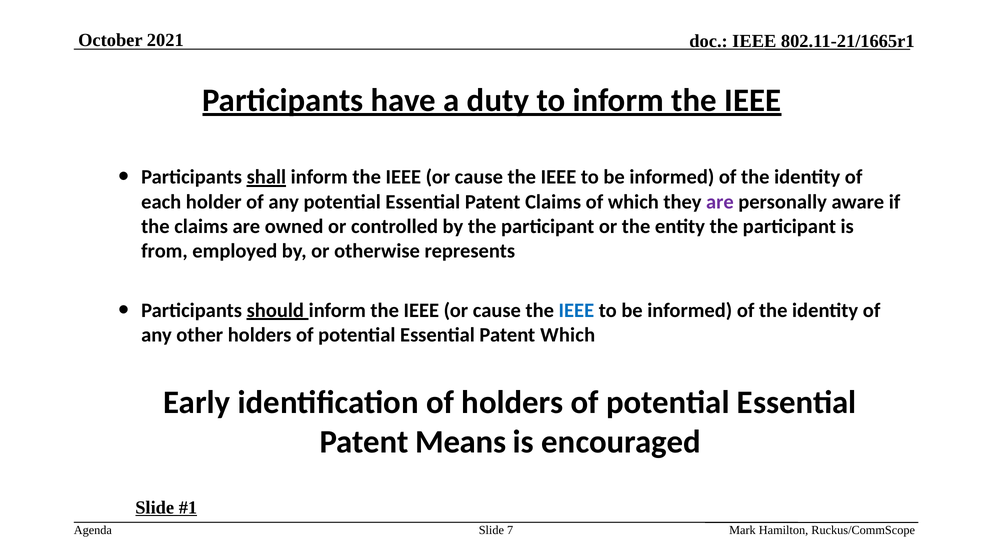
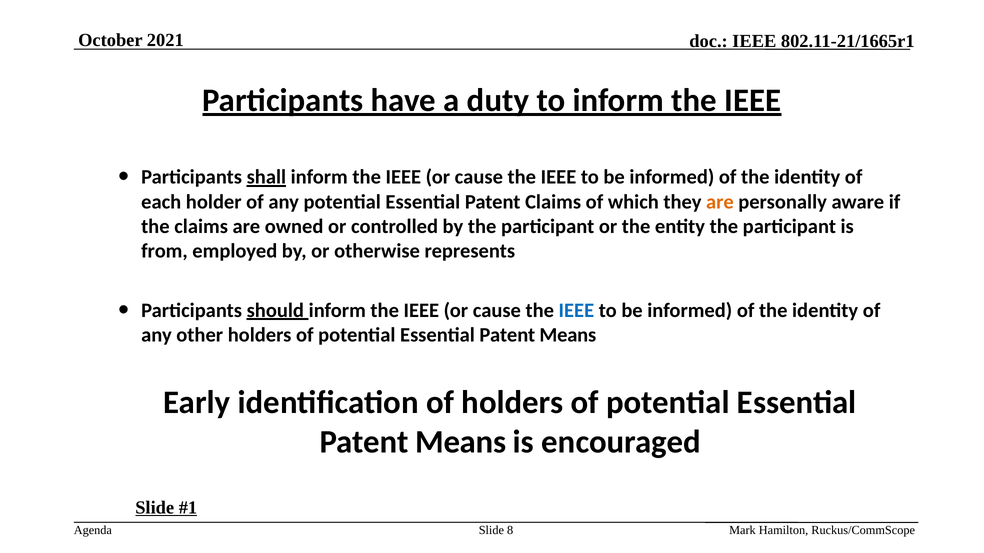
are at (720, 202) colour: purple -> orange
Which at (568, 335): Which -> Means
7: 7 -> 8
